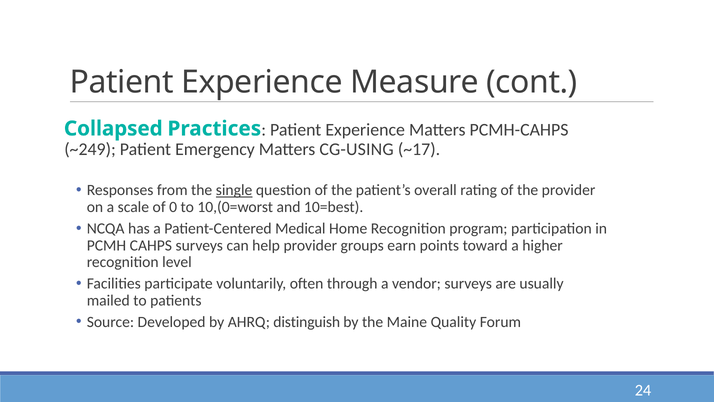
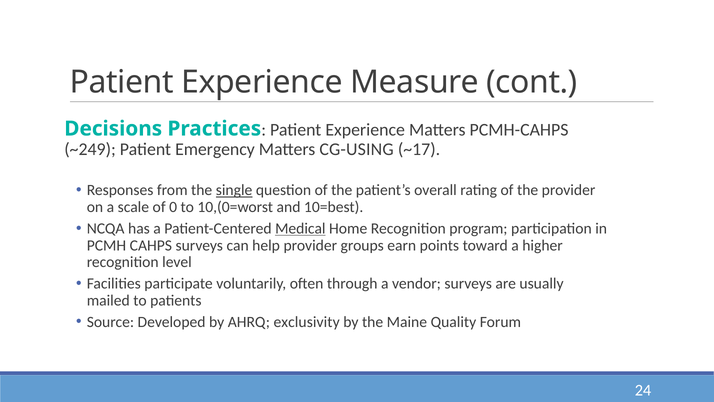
Collapsed: Collapsed -> Decisions
Medical underline: none -> present
distinguish: distinguish -> exclusivity
